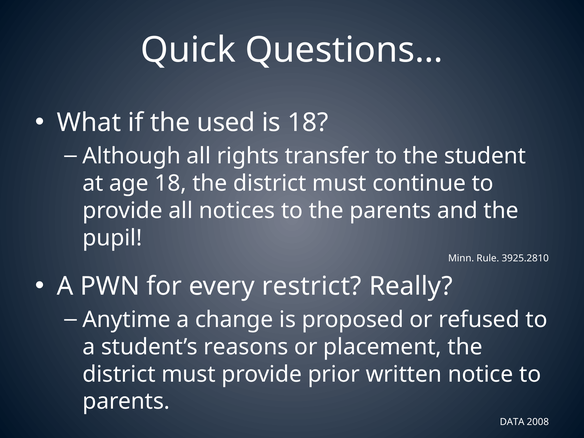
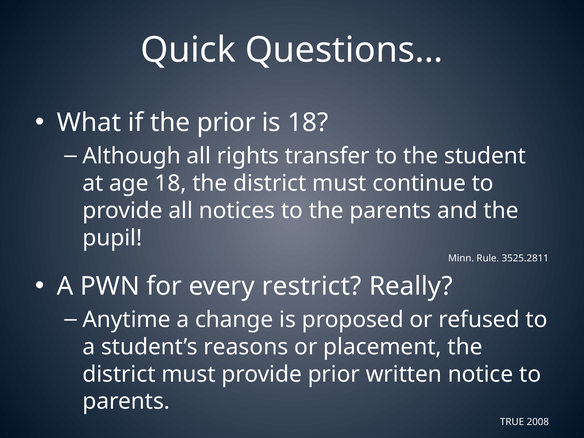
the used: used -> prior
3925.2810: 3925.2810 -> 3525.2811
DATA: DATA -> TRUE
